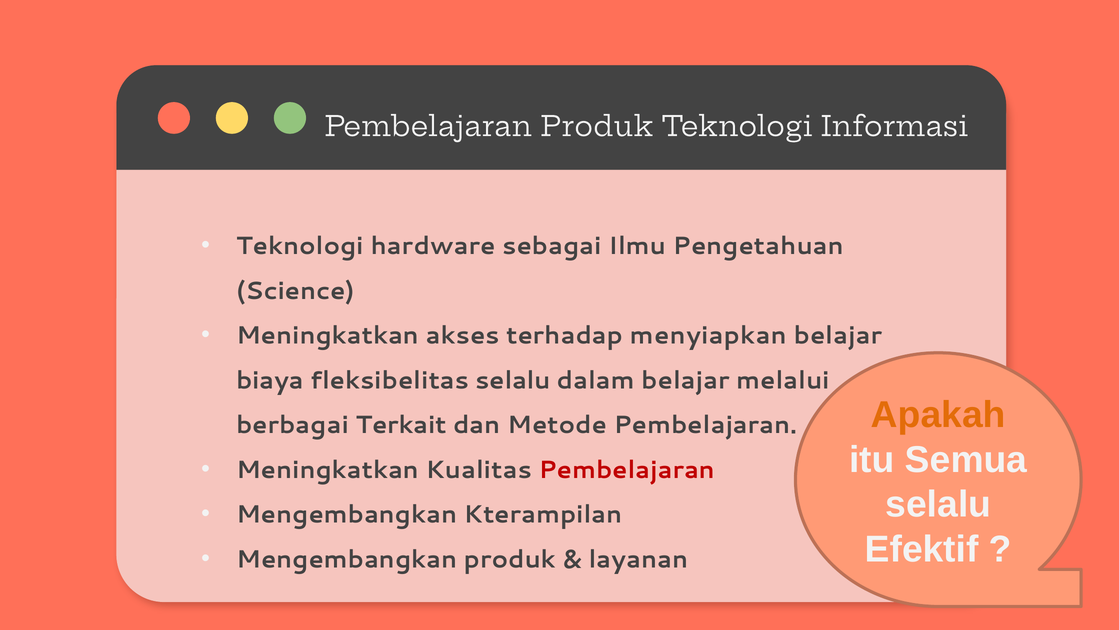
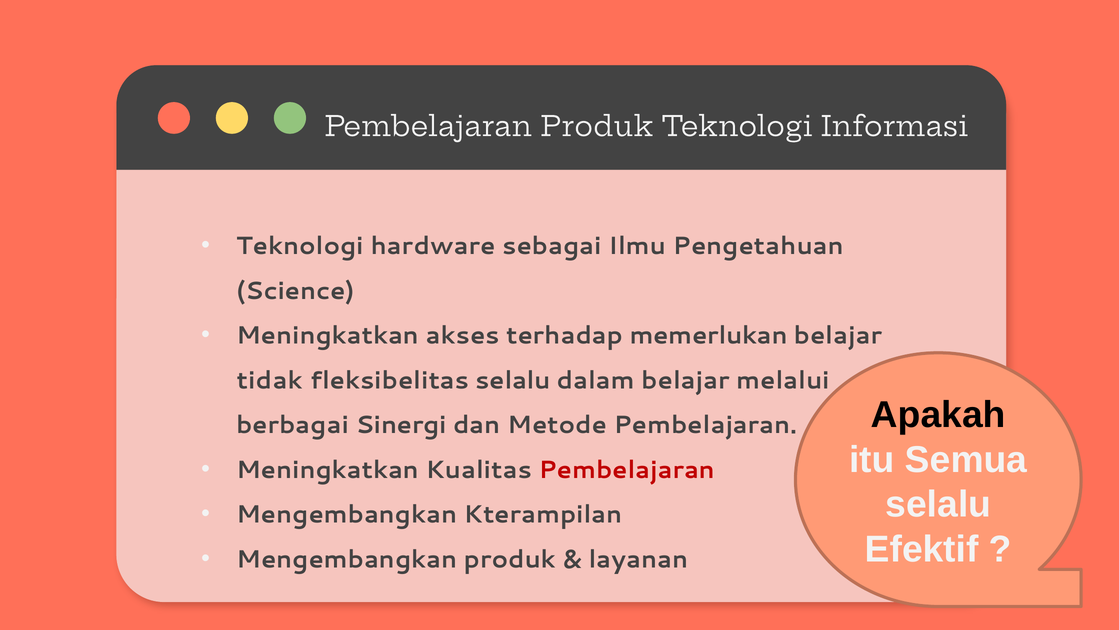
menyiapkan: menyiapkan -> memerlukan
biaya: biaya -> tidak
Apakah colour: orange -> black
Terkait: Terkait -> Sinergi
